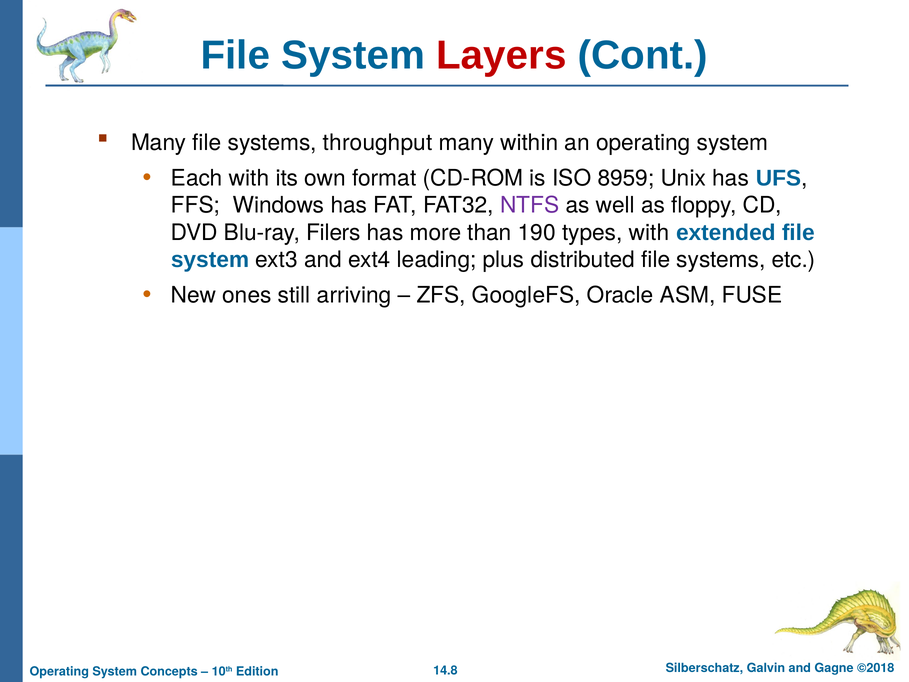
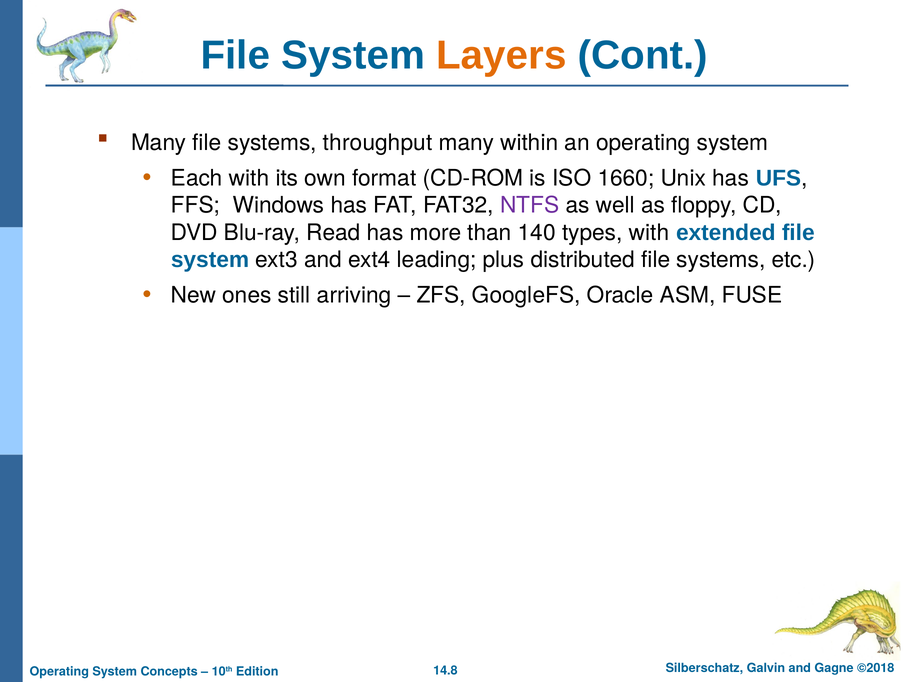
Layers colour: red -> orange
8959: 8959 -> 1660
Filers: Filers -> Read
190: 190 -> 140
